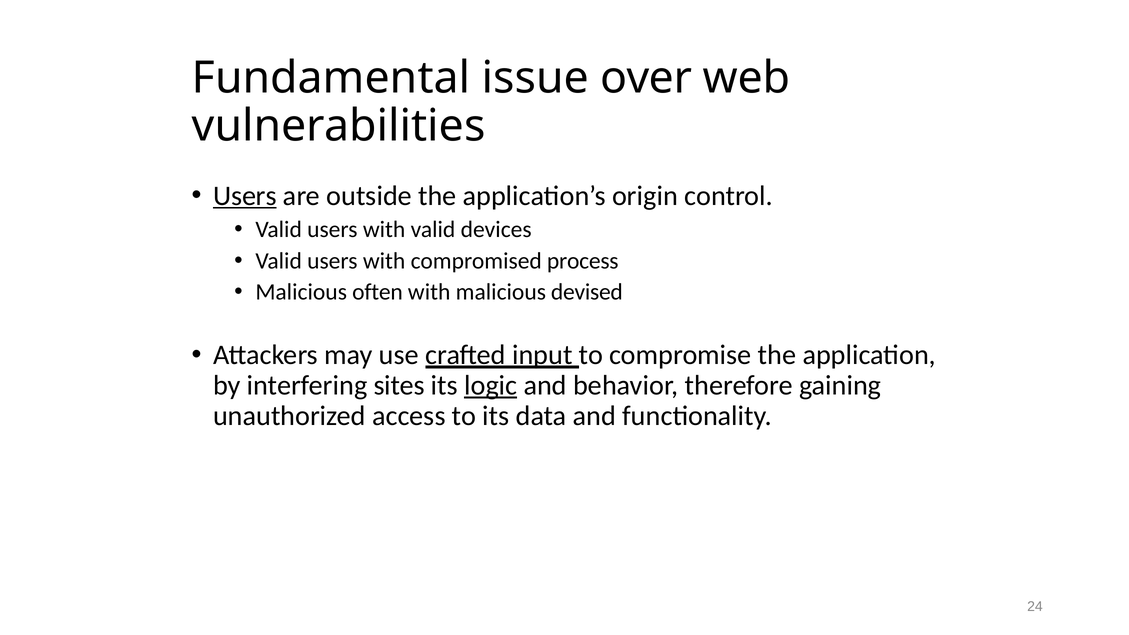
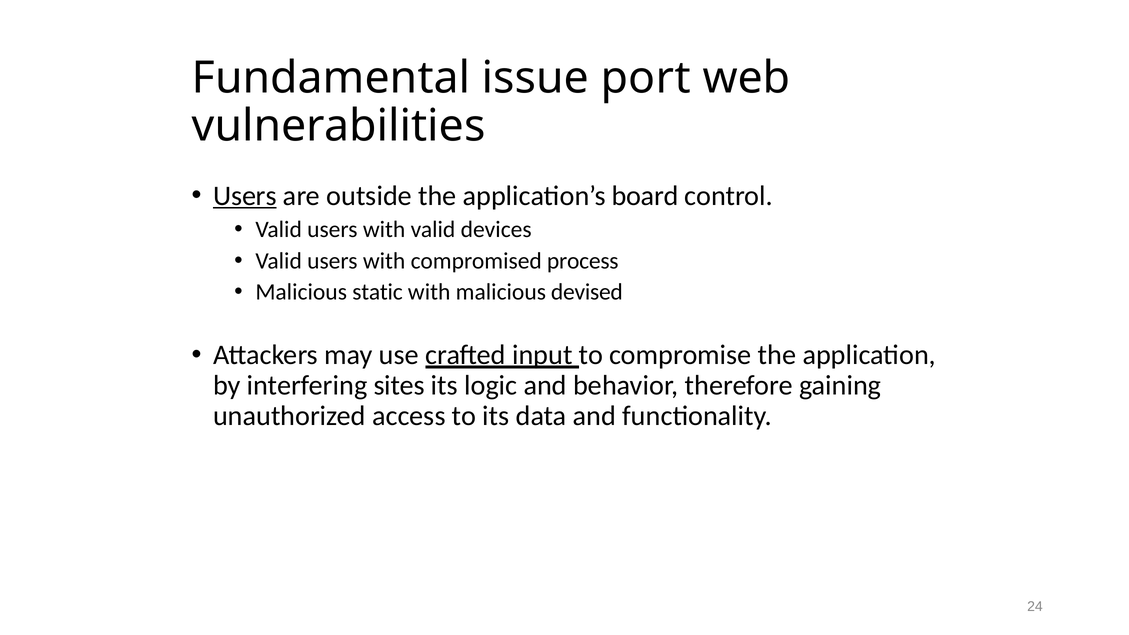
over: over -> port
origin: origin -> board
often: often -> static
logic underline: present -> none
